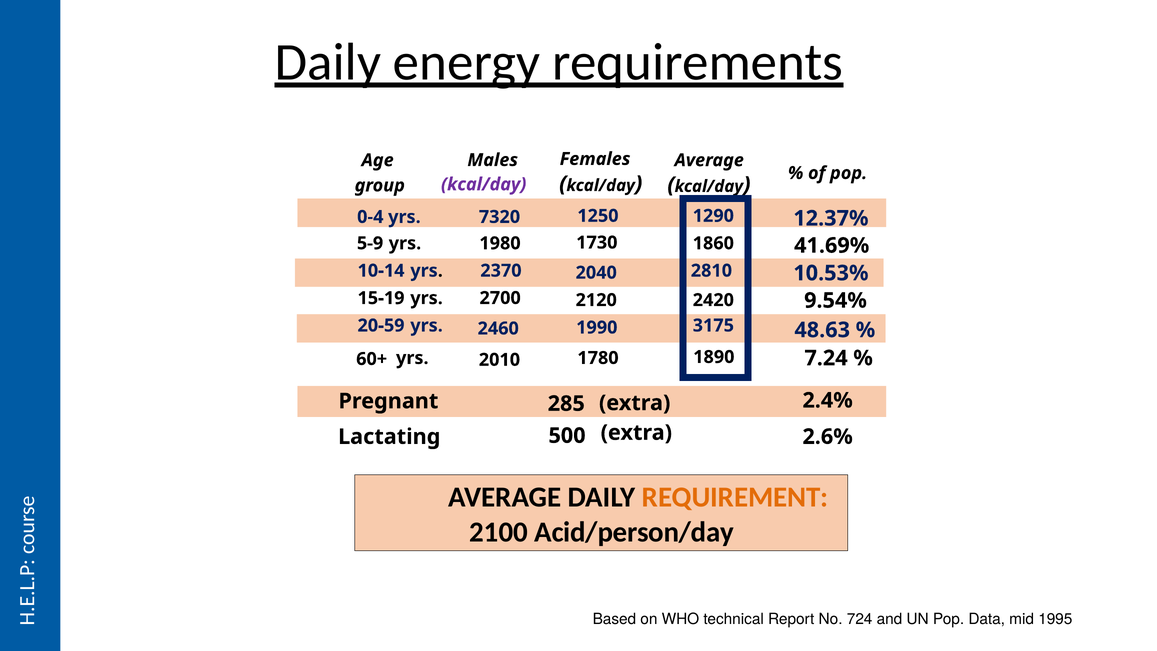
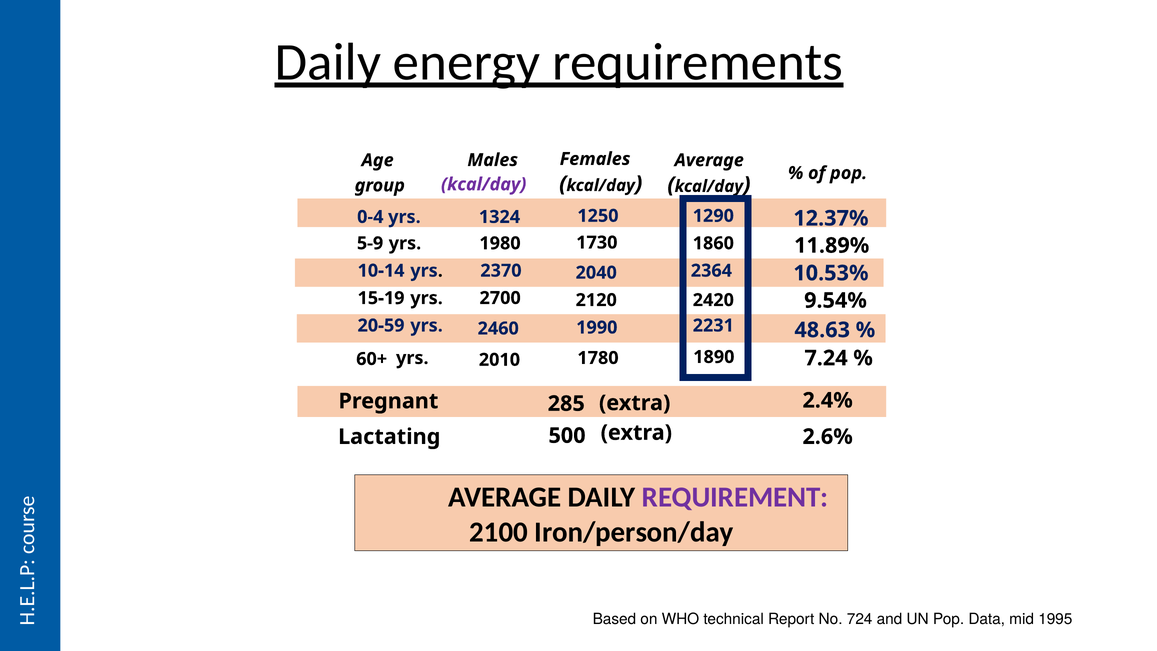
7320: 7320 -> 1324
41.69%: 41.69% -> 11.89%
2810: 2810 -> 2364
3175: 3175 -> 2231
REQUIREMENT colour: orange -> purple
Acid/person/day: Acid/person/day -> Iron/person/day
